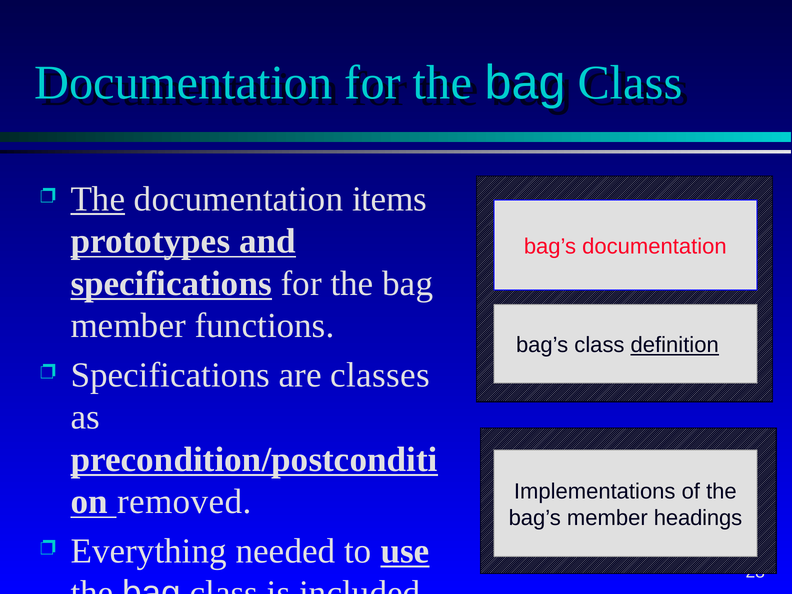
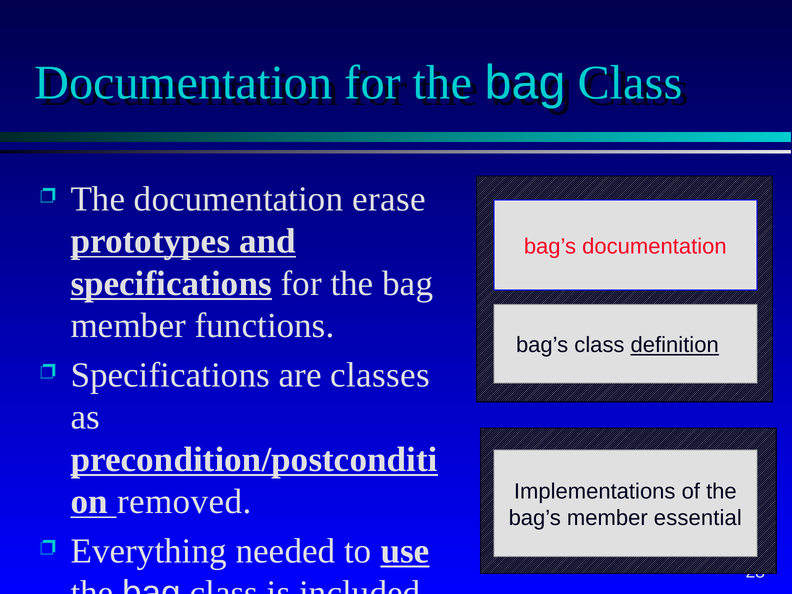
The at (98, 199) underline: present -> none
items: items -> erase
headings: headings -> essential
